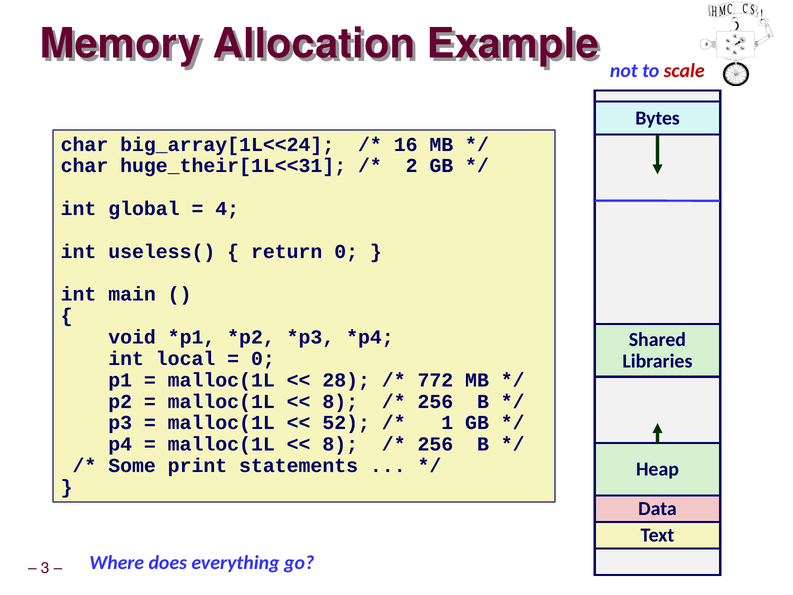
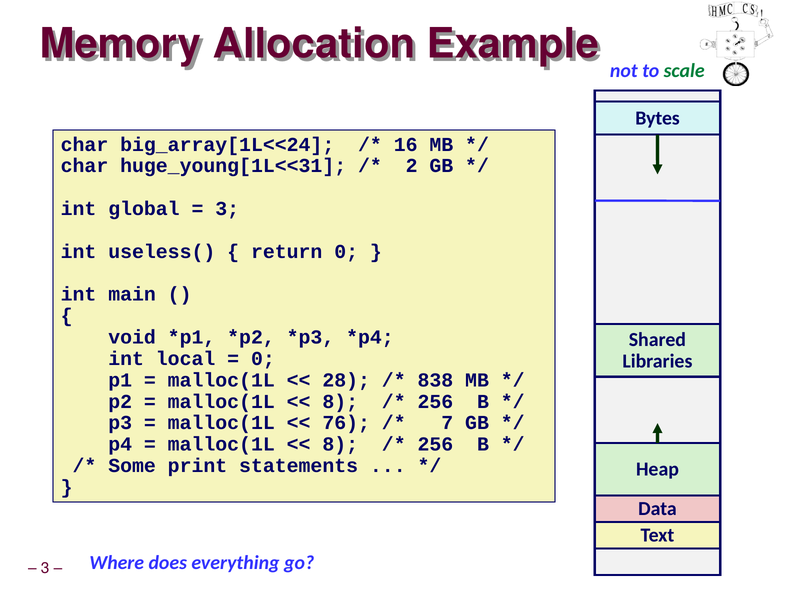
scale colour: red -> green
huge_their[1L<<31: huge_their[1L<<31 -> huge_young[1L<<31
4 at (227, 209): 4 -> 3
772: 772 -> 838
52: 52 -> 76
1: 1 -> 7
